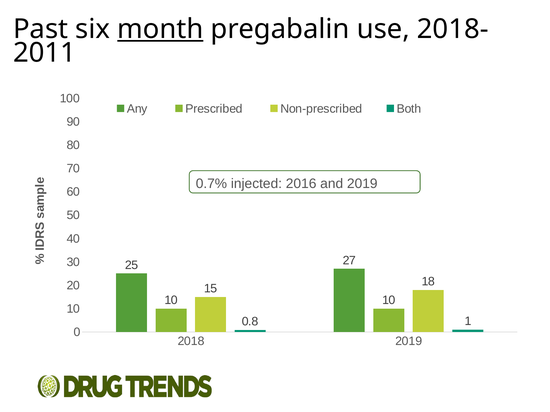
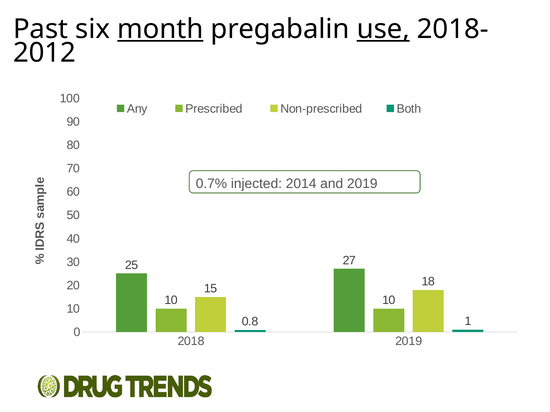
use underline: none -> present
2011: 2011 -> 2012
2016: 2016 -> 2014
